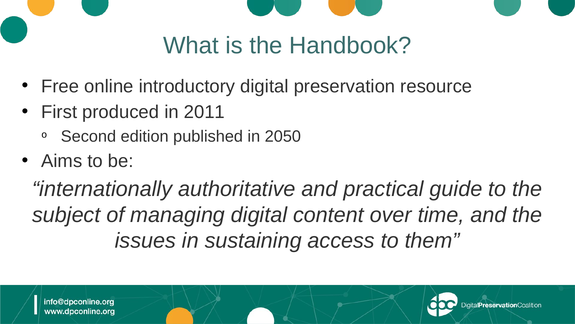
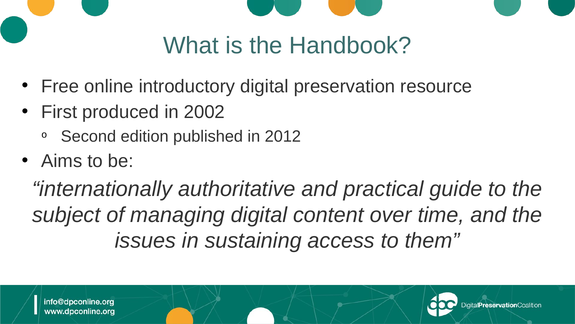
2011: 2011 -> 2002
2050: 2050 -> 2012
